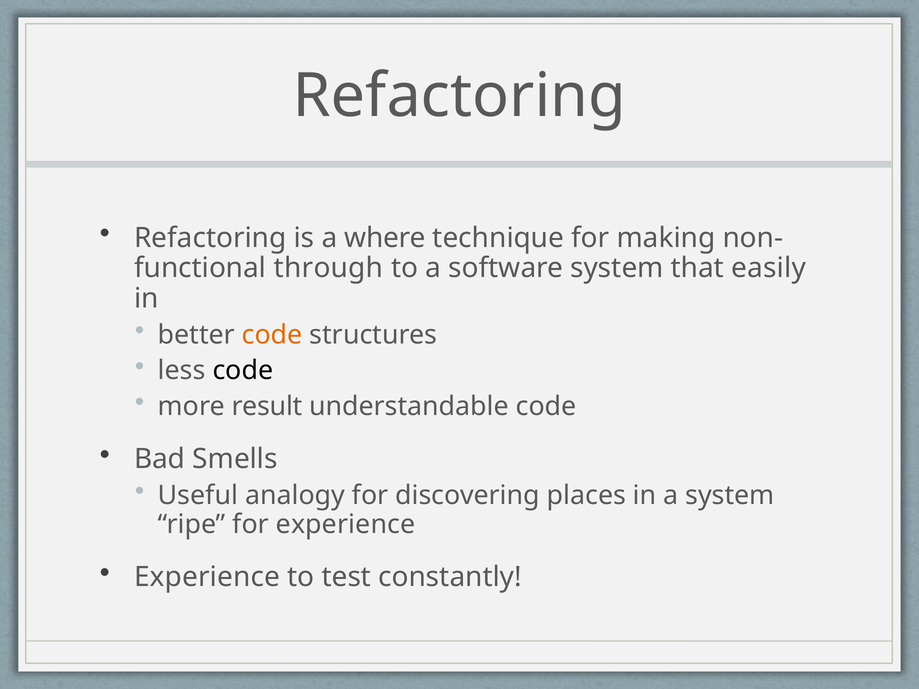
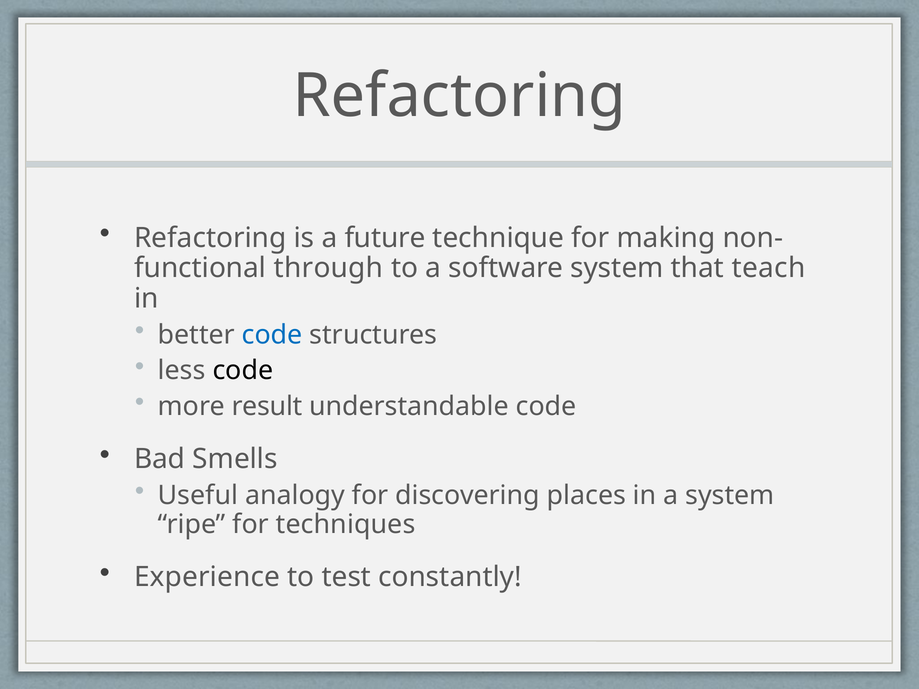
where: where -> future
easily: easily -> teach
code at (272, 335) colour: orange -> blue
for experience: experience -> techniques
